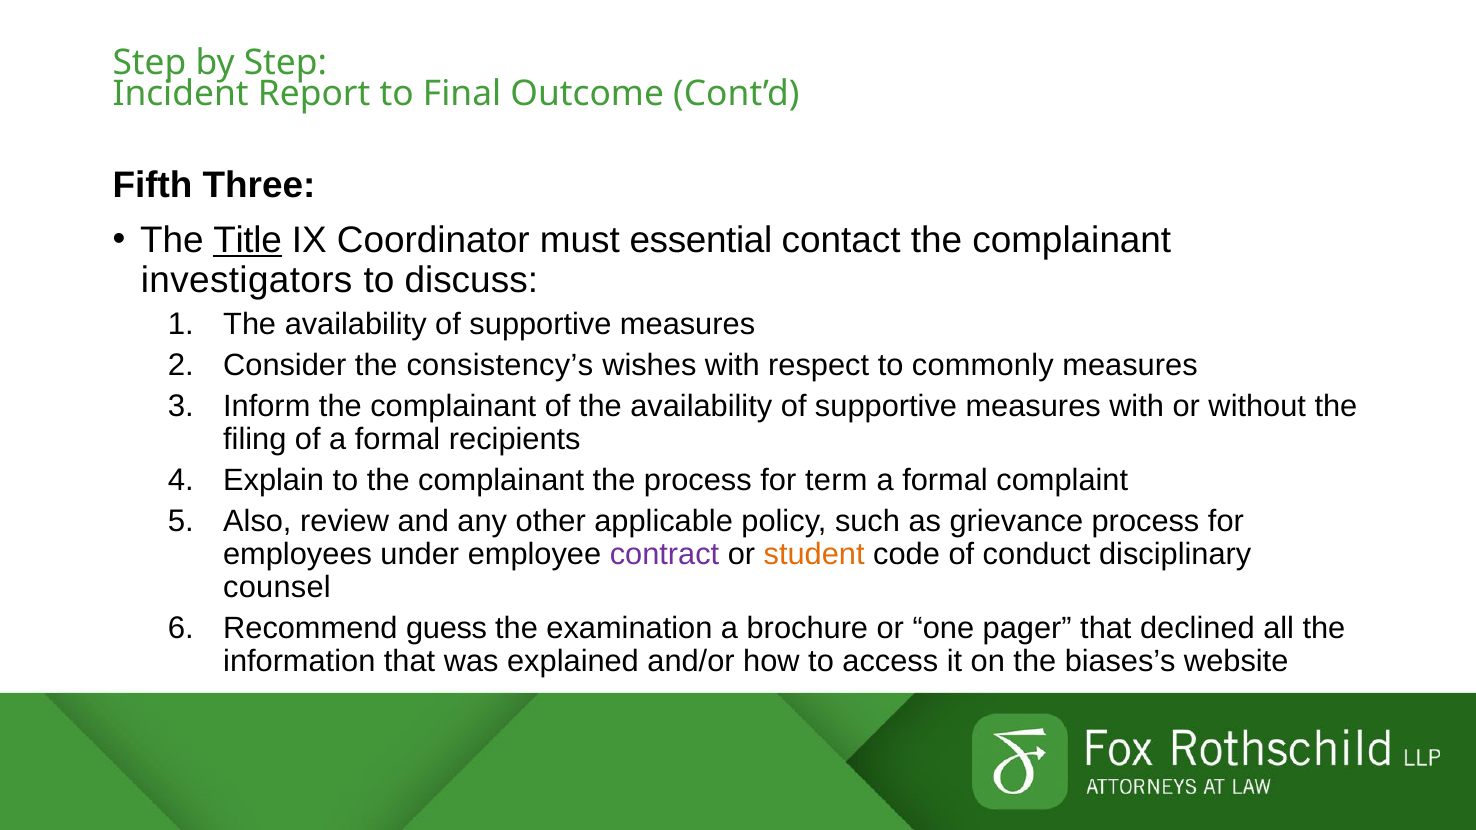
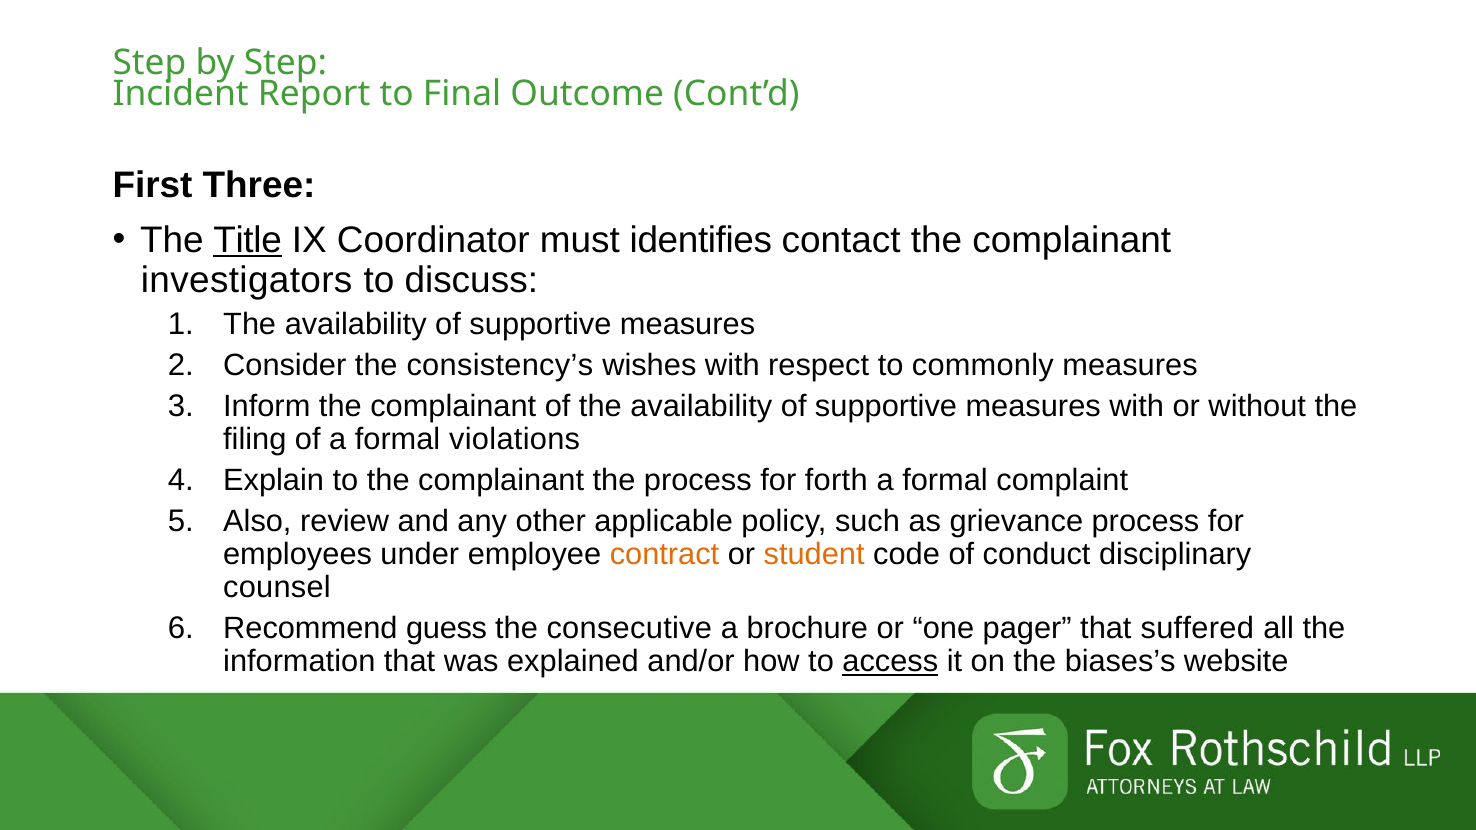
Fifth: Fifth -> First
essential: essential -> identifies
recipients: recipients -> violations
term: term -> forth
contract colour: purple -> orange
examination: examination -> consecutive
declined: declined -> suffered
access underline: none -> present
